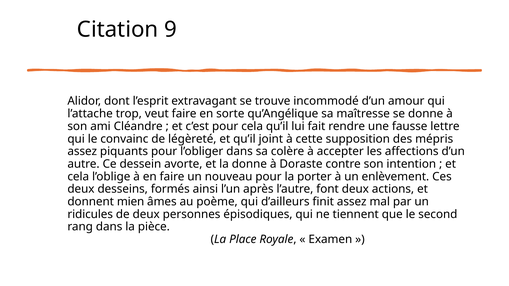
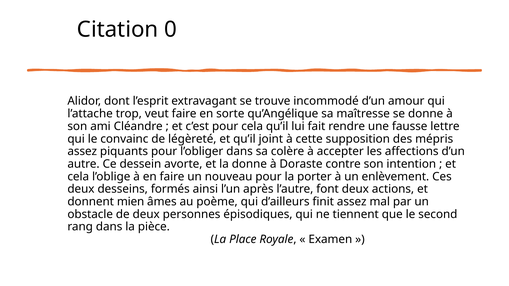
9: 9 -> 0
ridicules: ridicules -> obstacle
